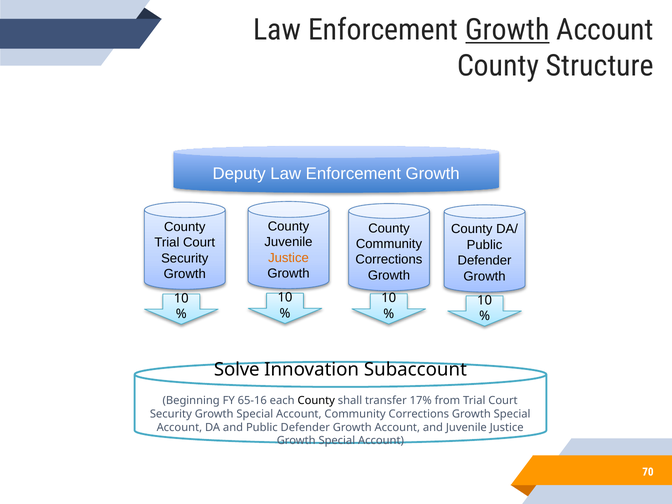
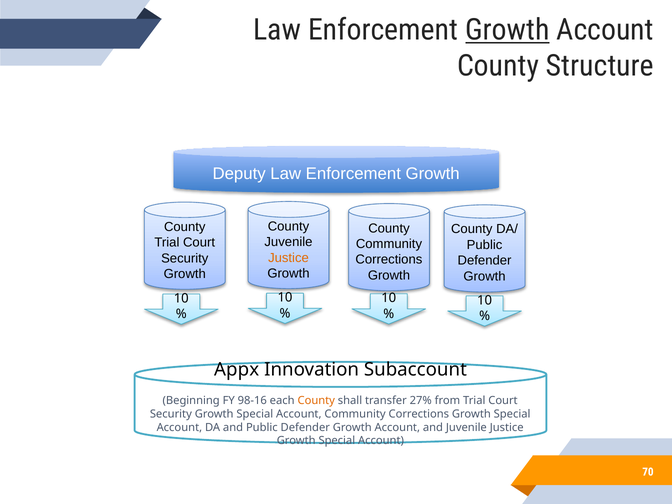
Solve: Solve -> Appx
65-16: 65-16 -> 98-16
County at (316, 400) colour: black -> orange
17%: 17% -> 27%
